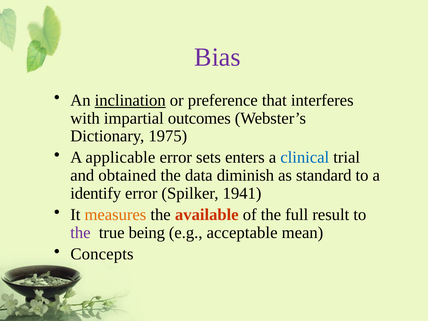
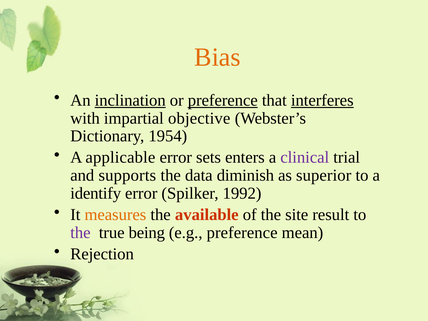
Bias colour: purple -> orange
preference at (223, 100) underline: none -> present
interferes underline: none -> present
outcomes: outcomes -> objective
1975: 1975 -> 1954
clinical colour: blue -> purple
obtained: obtained -> supports
standard: standard -> superior
1941: 1941 -> 1992
full: full -> site
e.g acceptable: acceptable -> preference
Concepts: Concepts -> Rejection
